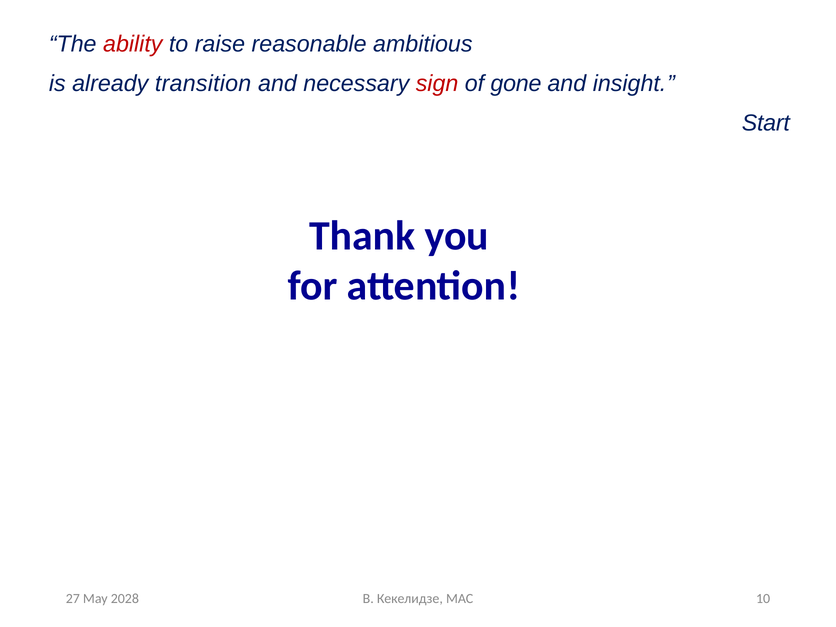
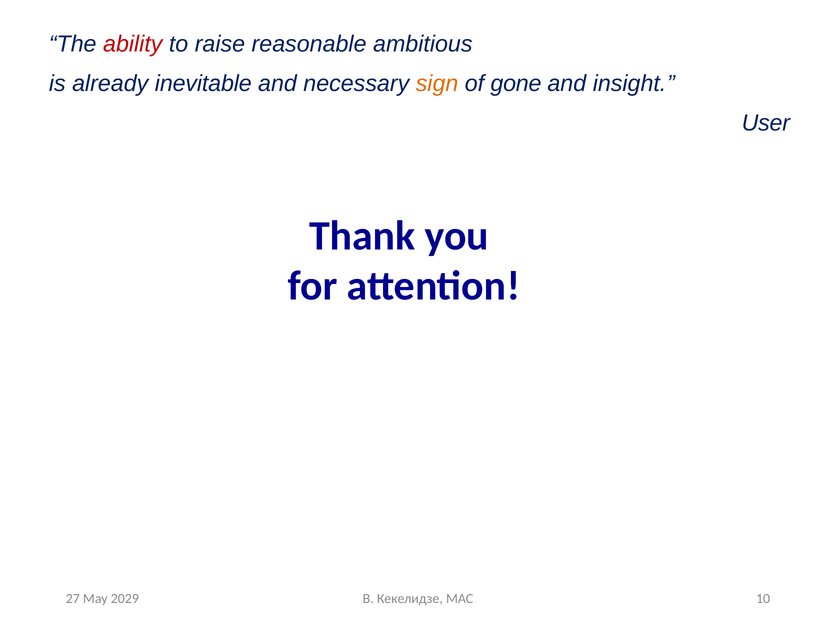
transition: transition -> inevitable
sign colour: red -> orange
Start: Start -> User
2028: 2028 -> 2029
